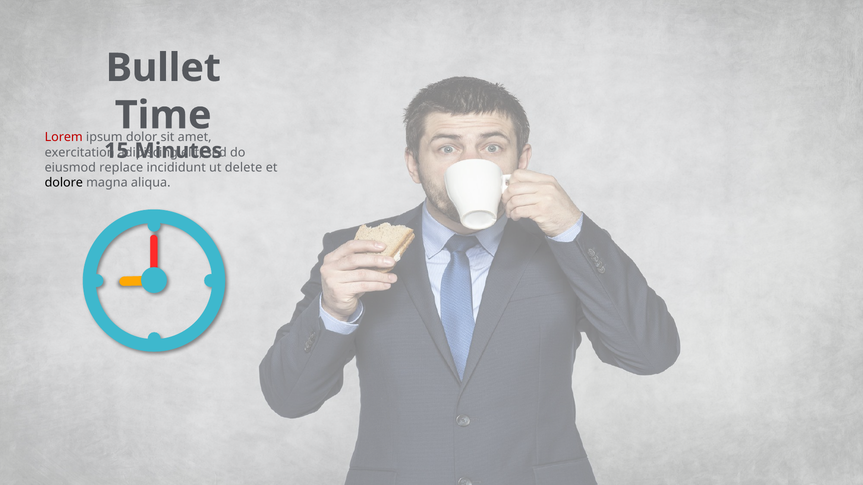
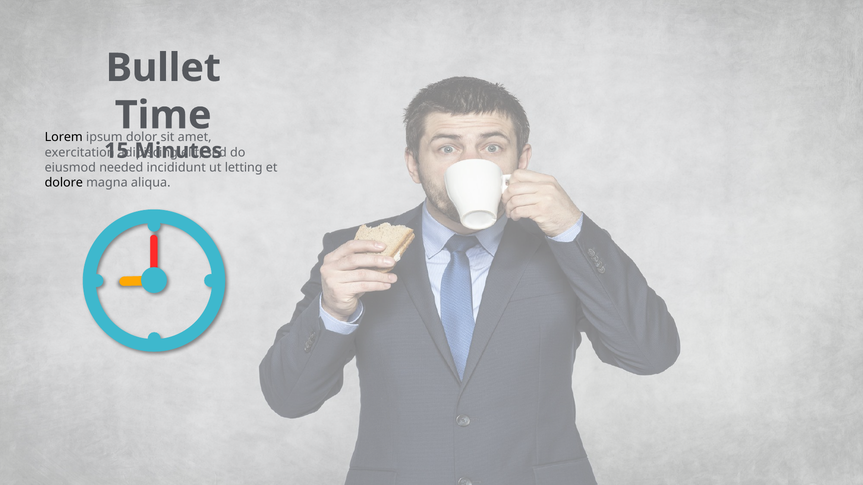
Lorem colour: red -> black
replace: replace -> needed
delete: delete -> letting
